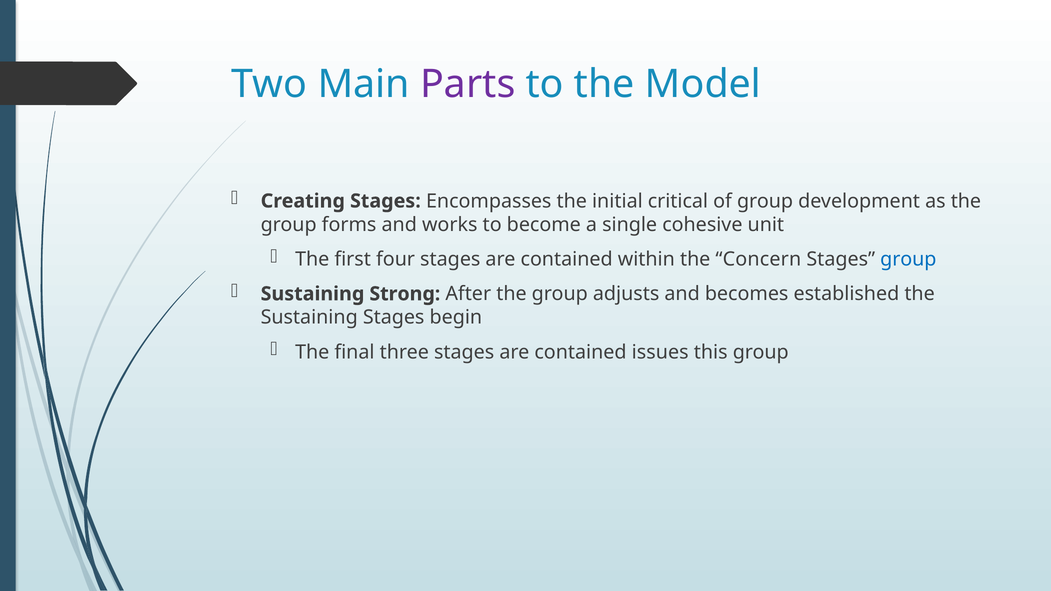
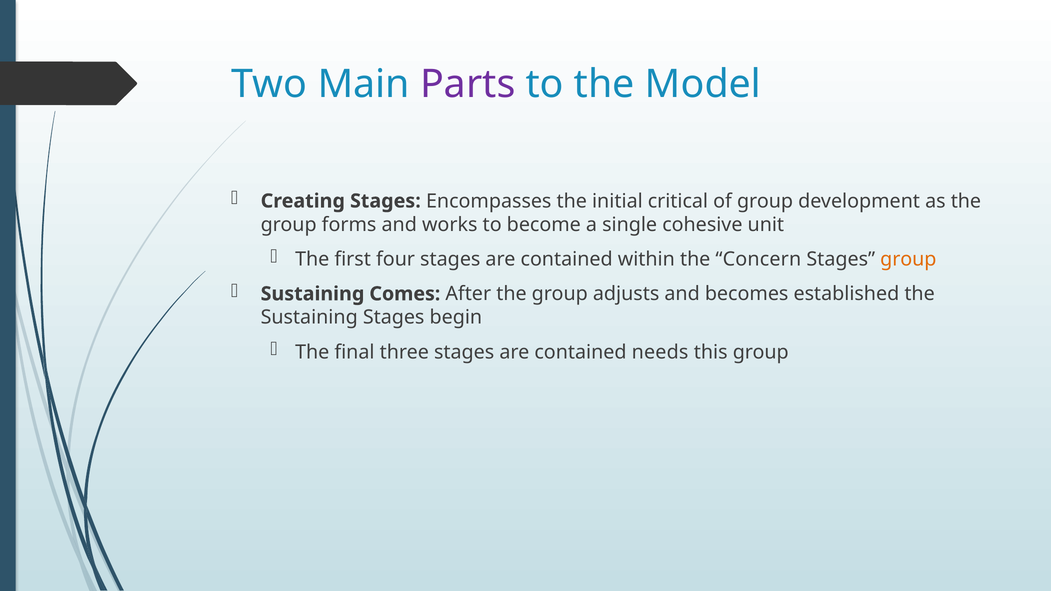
group at (908, 259) colour: blue -> orange
Strong: Strong -> Comes
issues: issues -> needs
